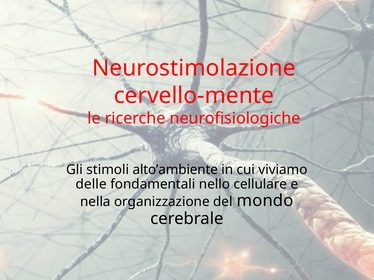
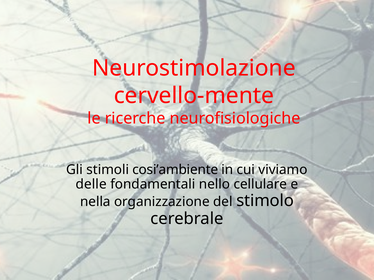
alto’ambiente: alto’ambiente -> cosi’ambiente
mondo: mondo -> stimolo
